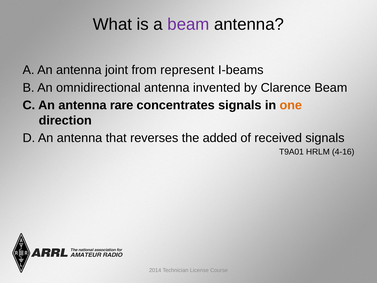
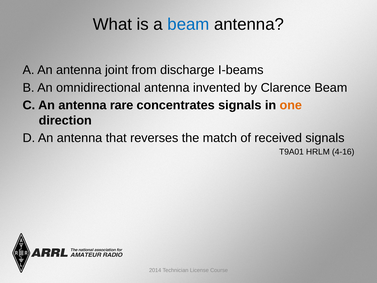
beam at (188, 24) colour: purple -> blue
represent: represent -> discharge
added: added -> match
